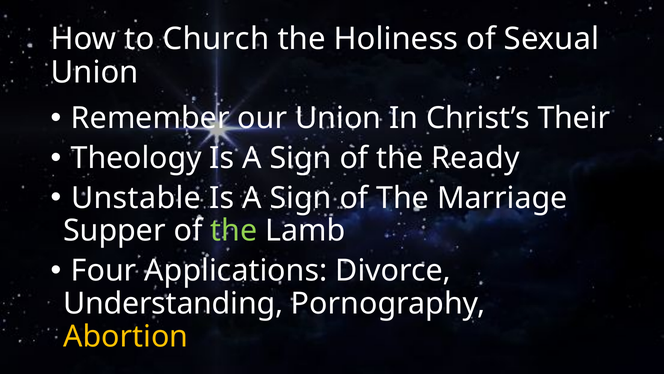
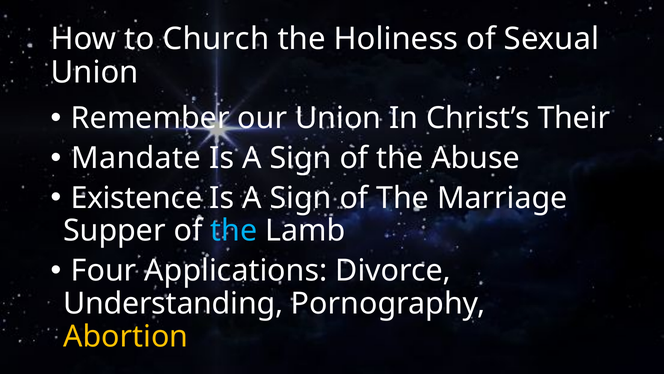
Theology: Theology -> Mandate
Ready: Ready -> Abuse
Unstable: Unstable -> Existence
the at (234, 231) colour: light green -> light blue
